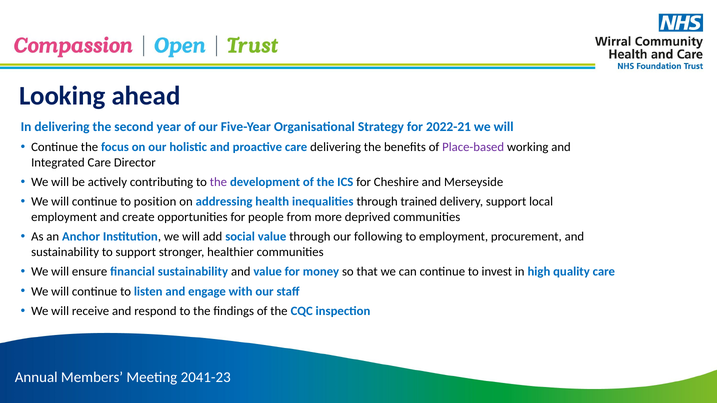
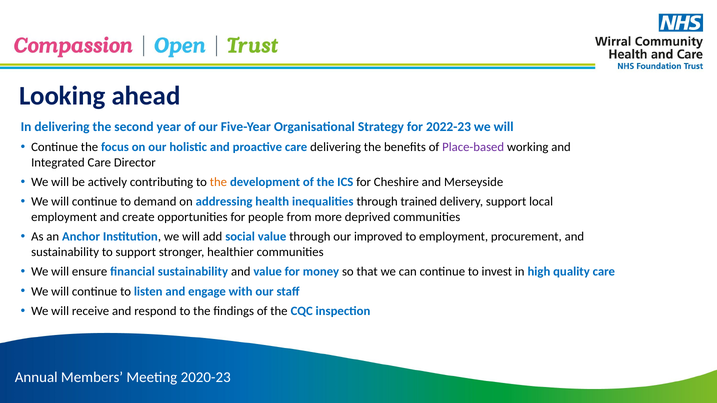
2022-21: 2022-21 -> 2022-23
the at (218, 182) colour: purple -> orange
position: position -> demand
following: following -> improved
2041-23: 2041-23 -> 2020-23
